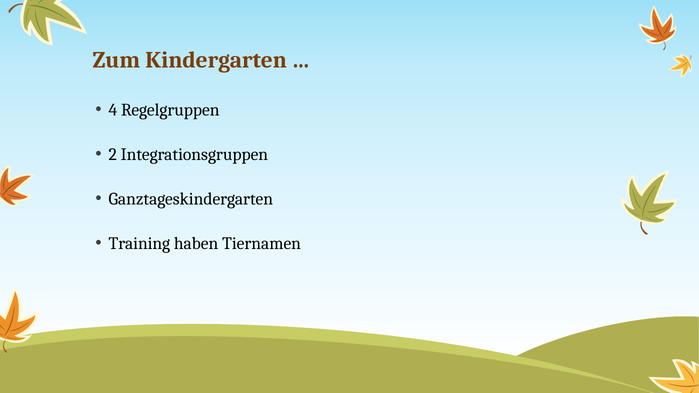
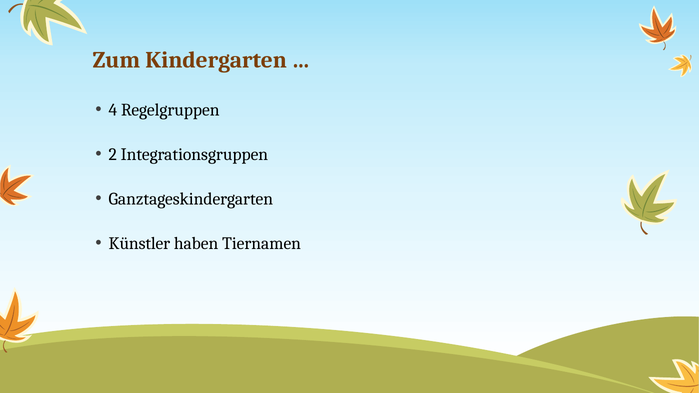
Training: Training -> Künstler
